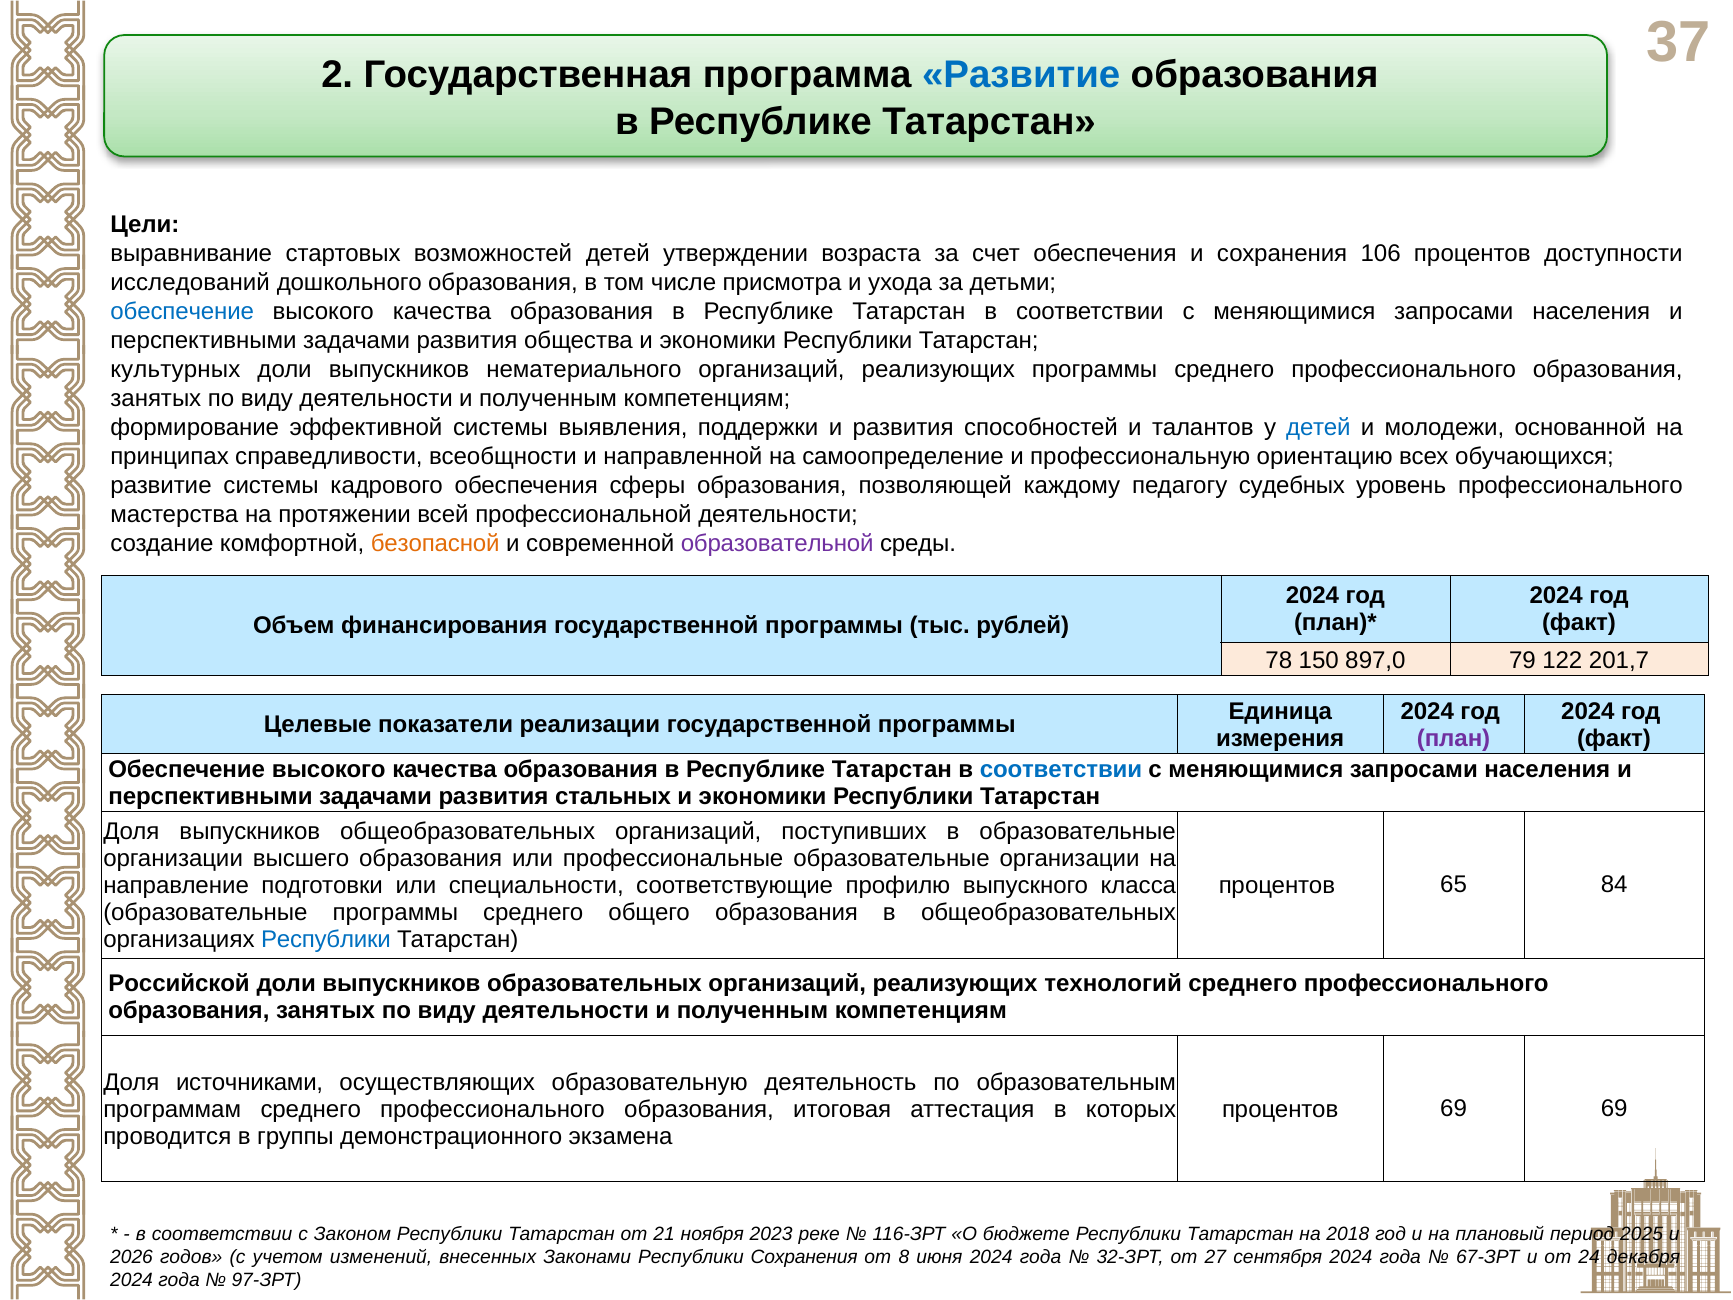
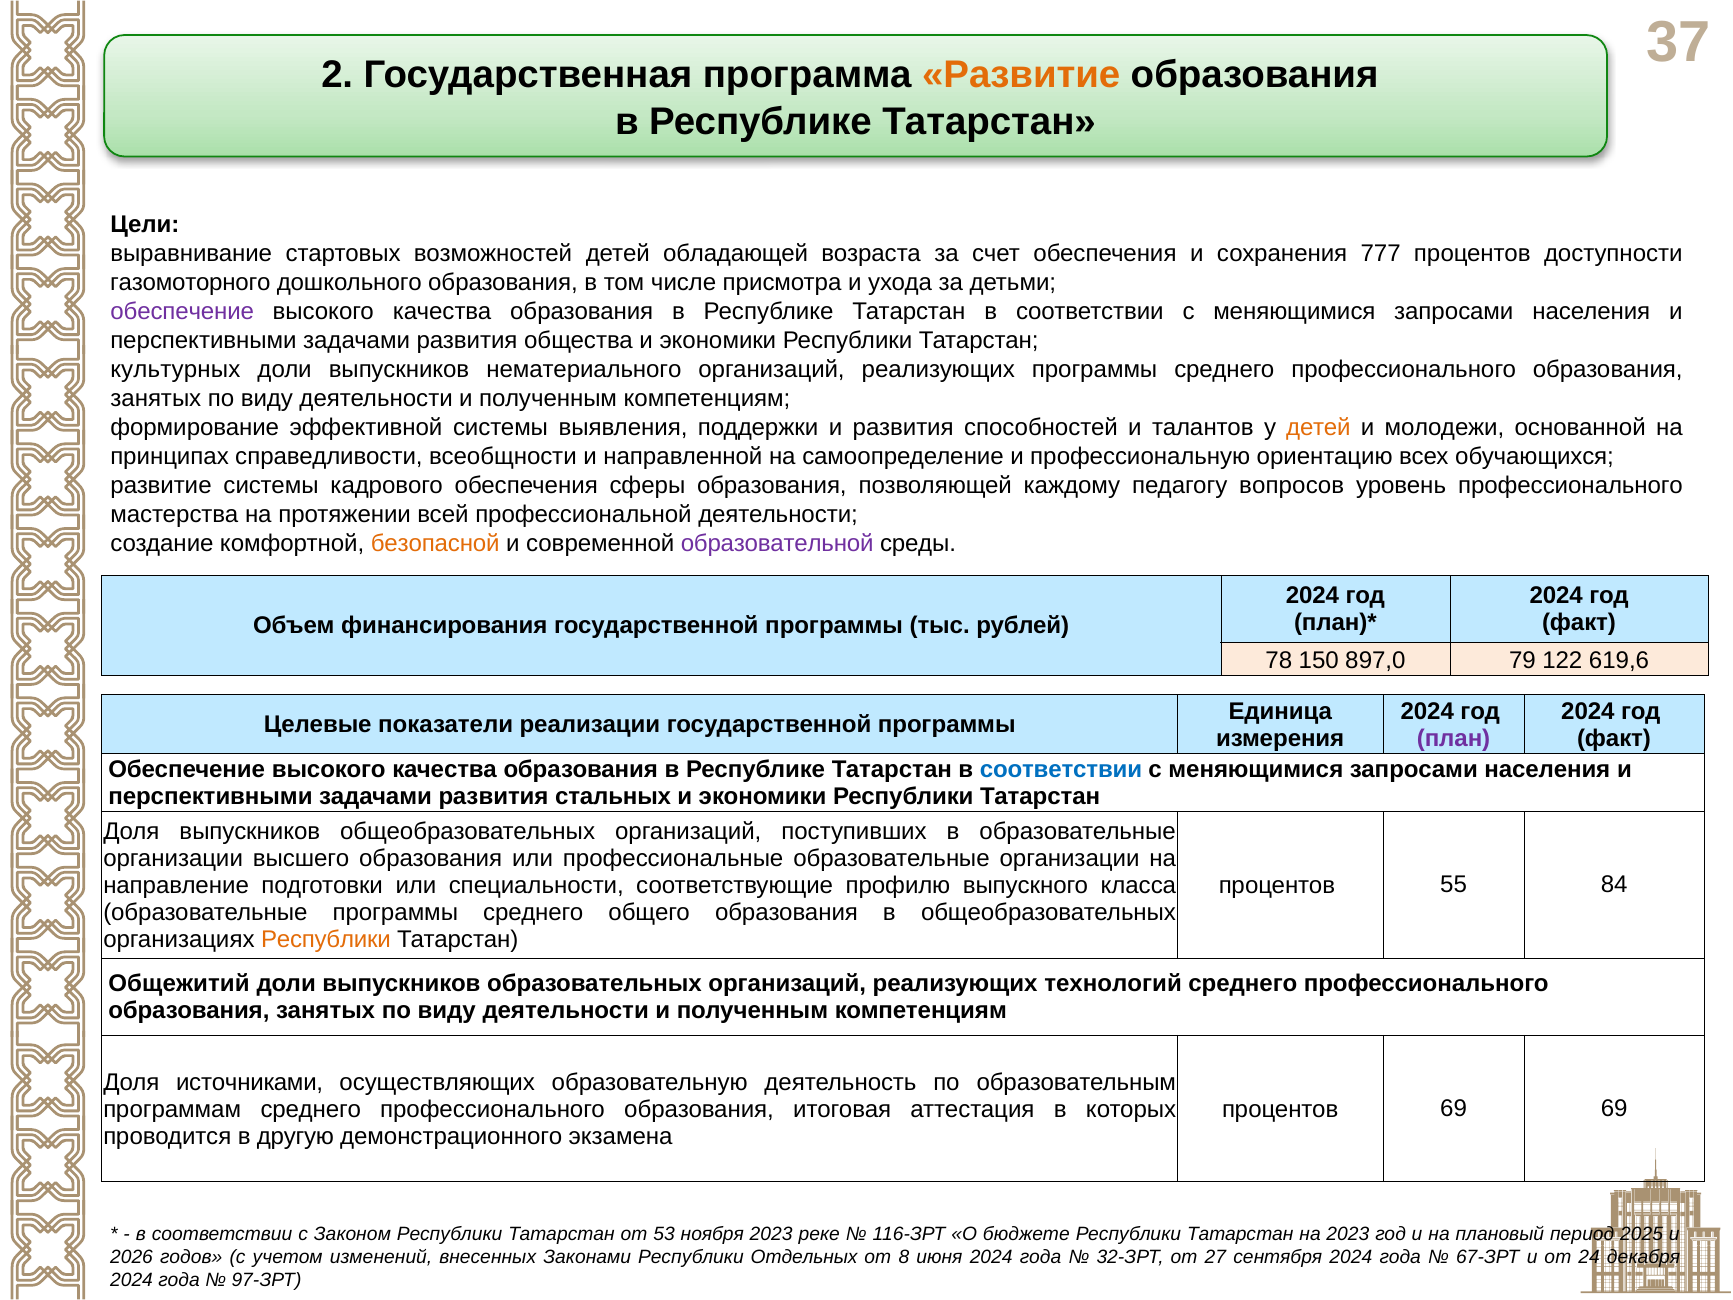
Развитие at (1021, 75) colour: blue -> orange
утверждении: утверждении -> обладающей
106: 106 -> 777
исследований: исследований -> газомоторного
обеспечение at (182, 312) colour: blue -> purple
детей at (1318, 427) colour: blue -> orange
судебных: судебных -> вопросов
201,7: 201,7 -> 619,6
65: 65 -> 55
Республики at (326, 939) colour: blue -> orange
Российской: Российской -> Общежитий
группы: группы -> другую
21: 21 -> 53
на 2018: 2018 -> 2023
Республики Сохранения: Сохранения -> Отдельных
